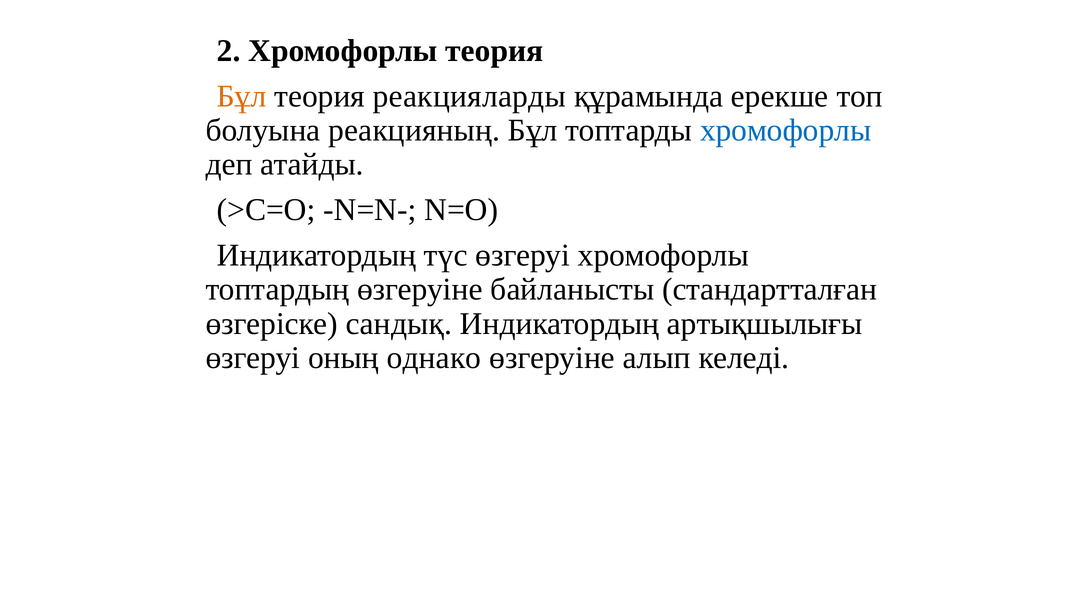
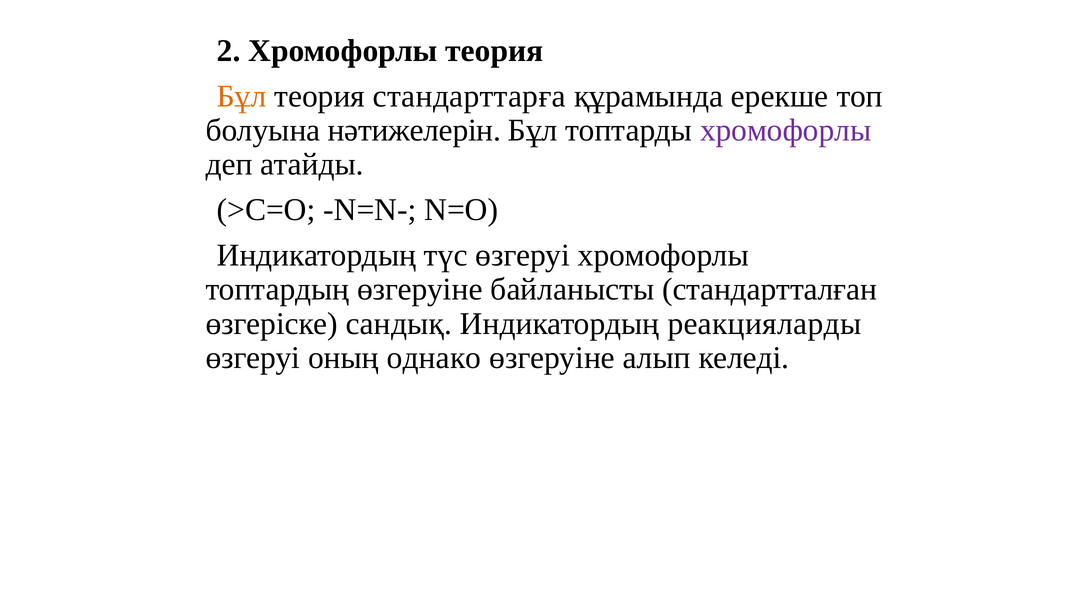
реакцияларды: реакцияларды -> стандарттарға
реакцияның: реакцияның -> нәтижелерін
хромофорлы at (786, 130) colour: blue -> purple
артықшылығы: артықшылығы -> реакцияларды
